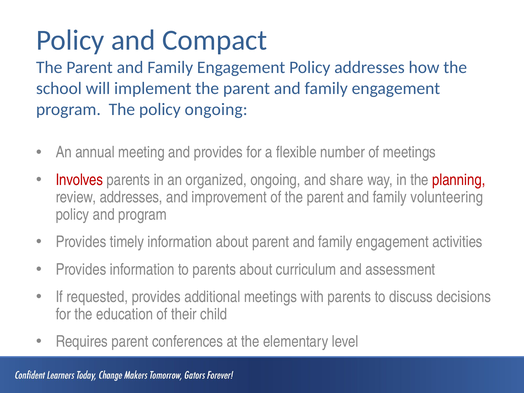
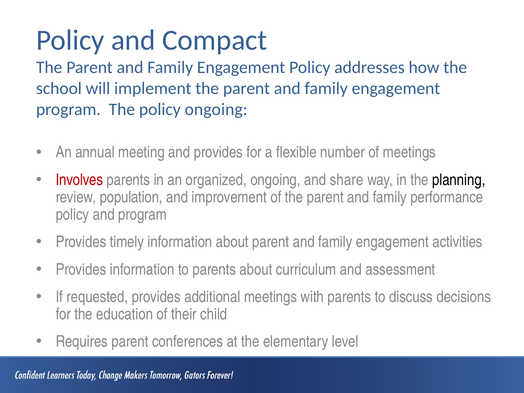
planning colour: red -> black
review addresses: addresses -> population
volunteering: volunteering -> performance
